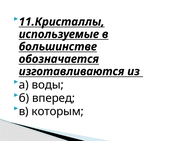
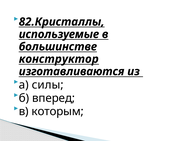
11.Кристаллы: 11.Кристаллы -> 82.Кристаллы
обозначается: обозначается -> конструктор
воды: воды -> силы
